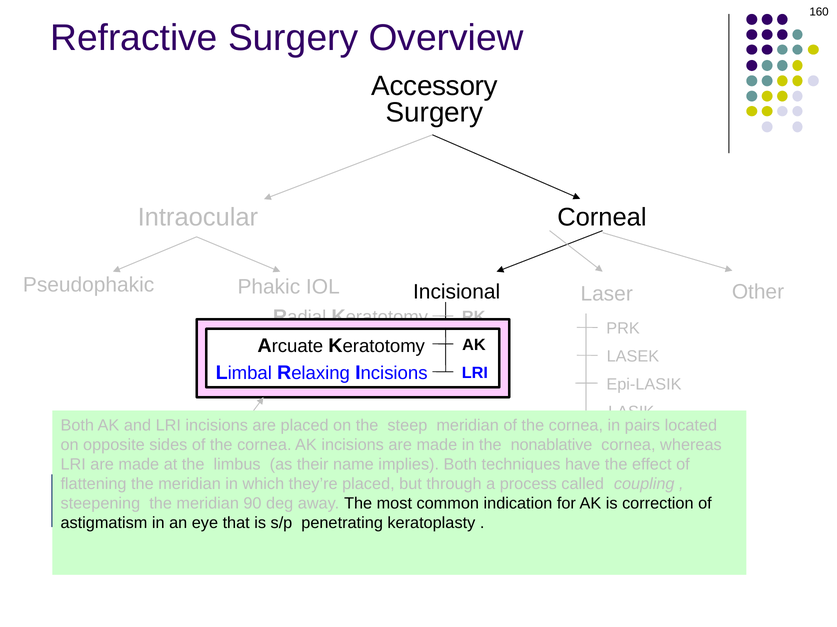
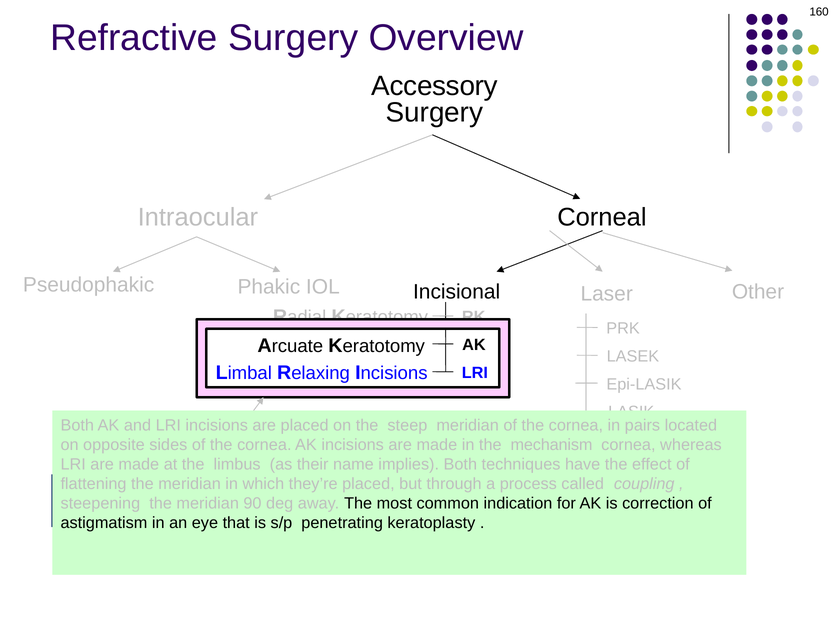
nonablative: nonablative -> mechanism
